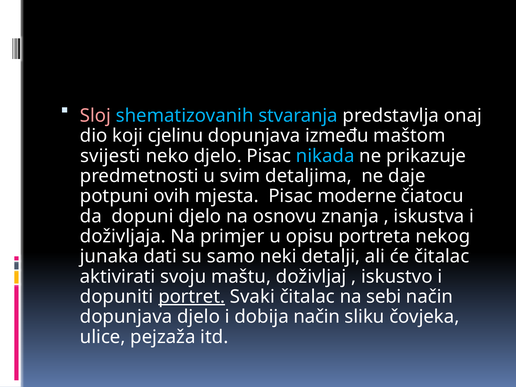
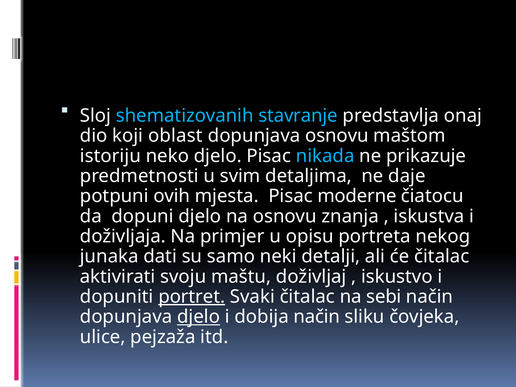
Sloj colour: pink -> white
stvaranja: stvaranja -> stavranje
cjelinu: cjelinu -> oblast
dopunjava između: između -> osnovu
svijesti: svijesti -> istoriju
djelo at (199, 317) underline: none -> present
